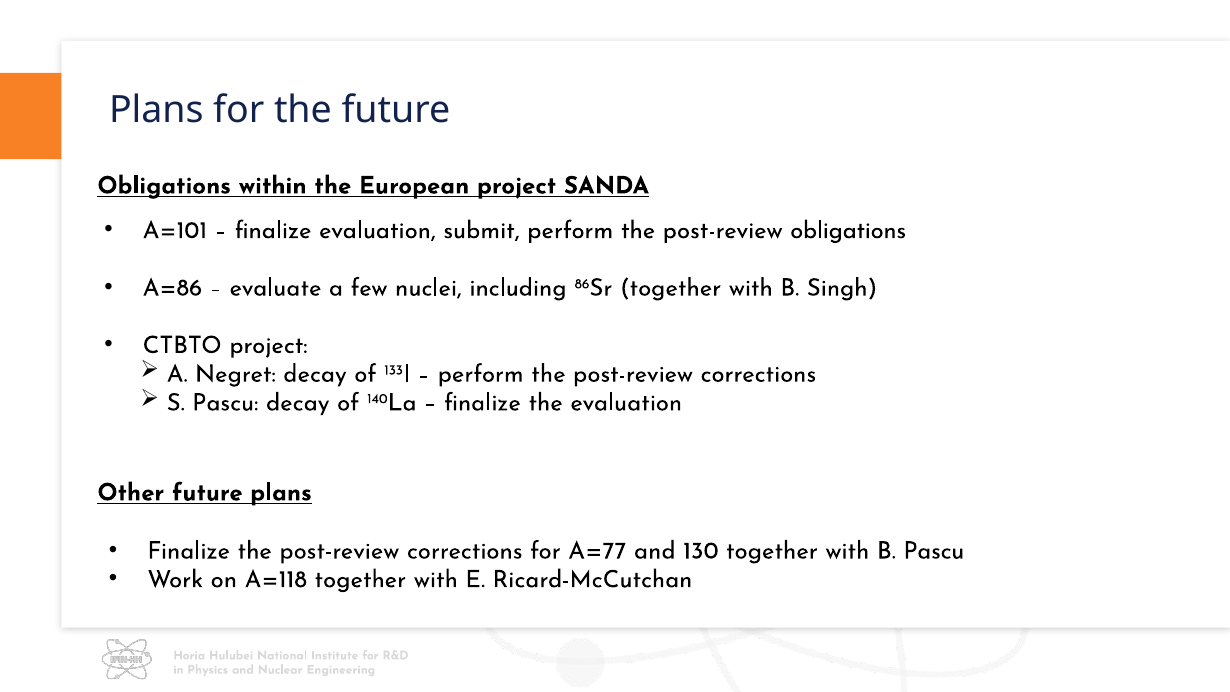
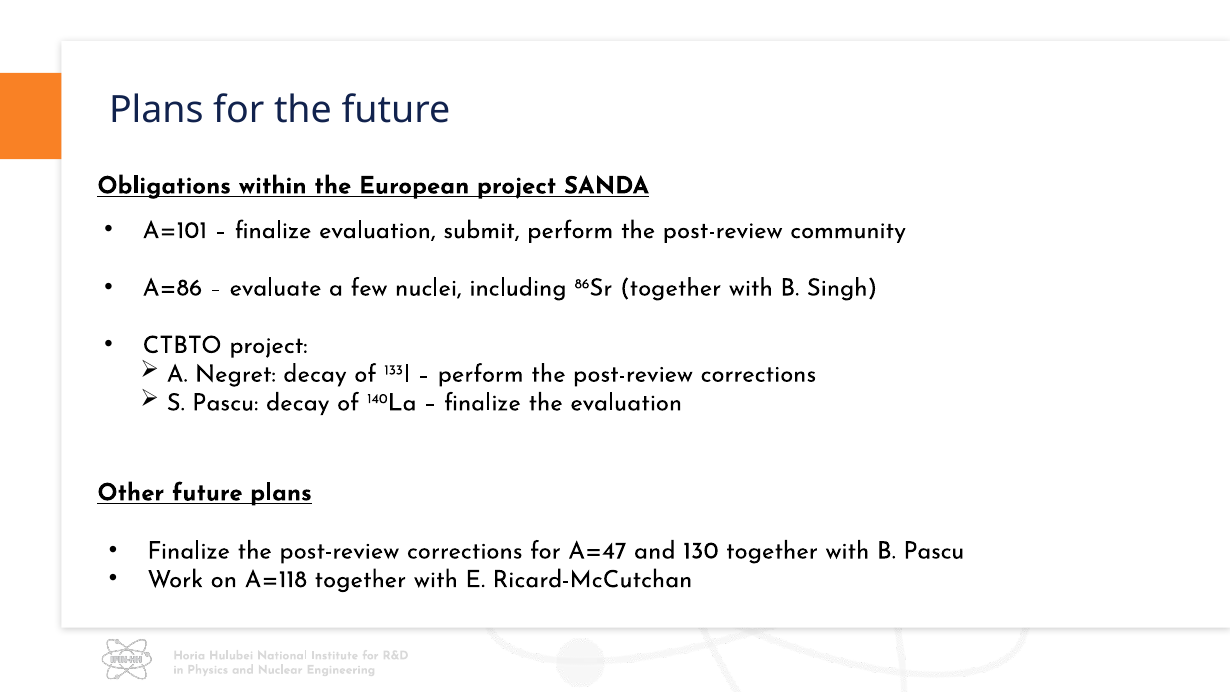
post-review obligations: obligations -> community
A=77: A=77 -> A=47
